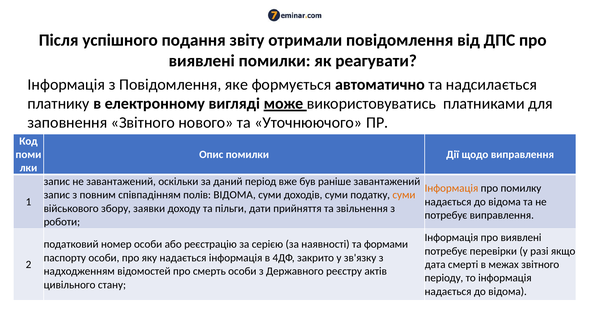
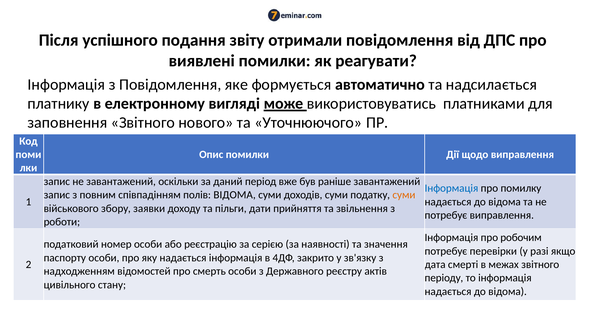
Інформація at (451, 188) colour: orange -> blue
Інформація про виявлені: виявлені -> робочим
формами: формами -> значення
